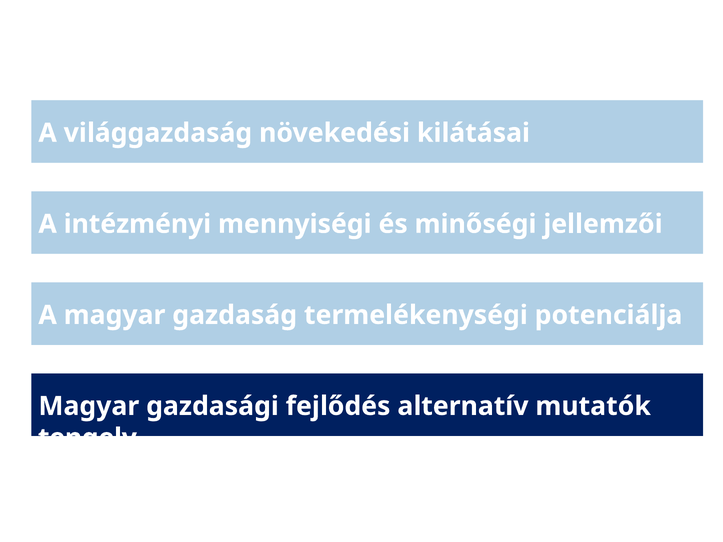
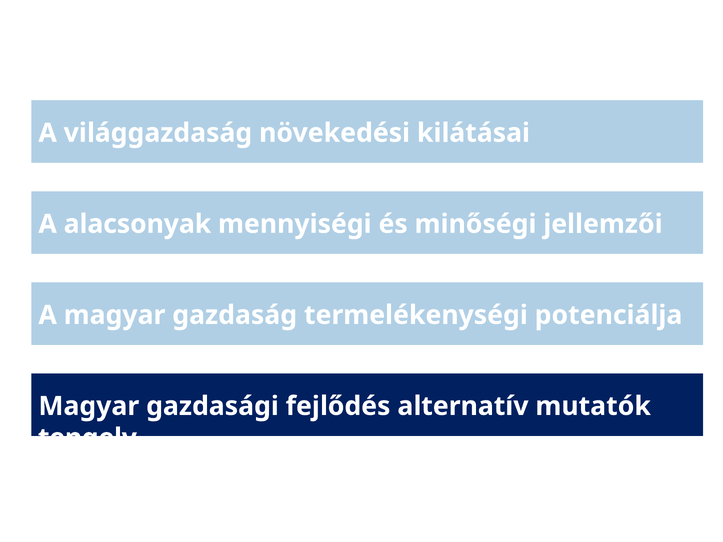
intézményi: intézményi -> alacsonyak
